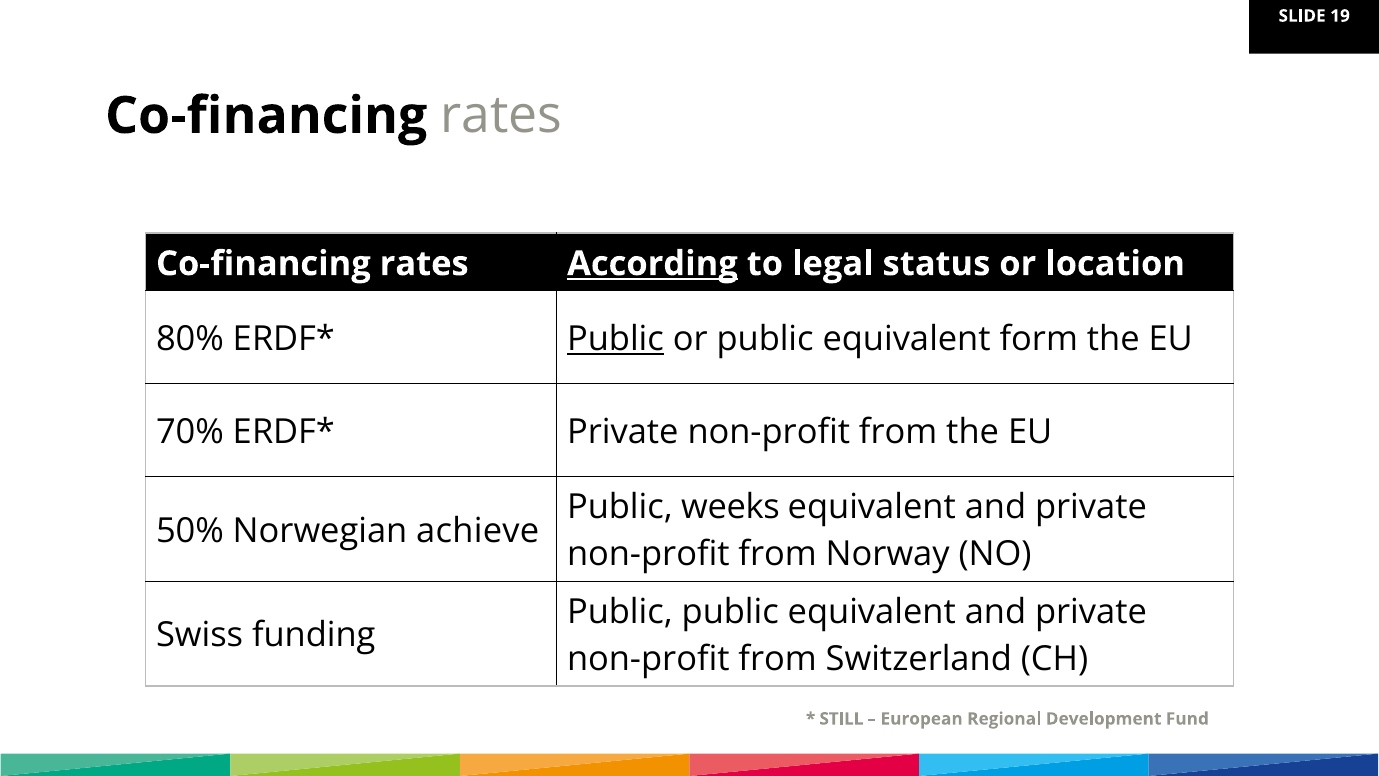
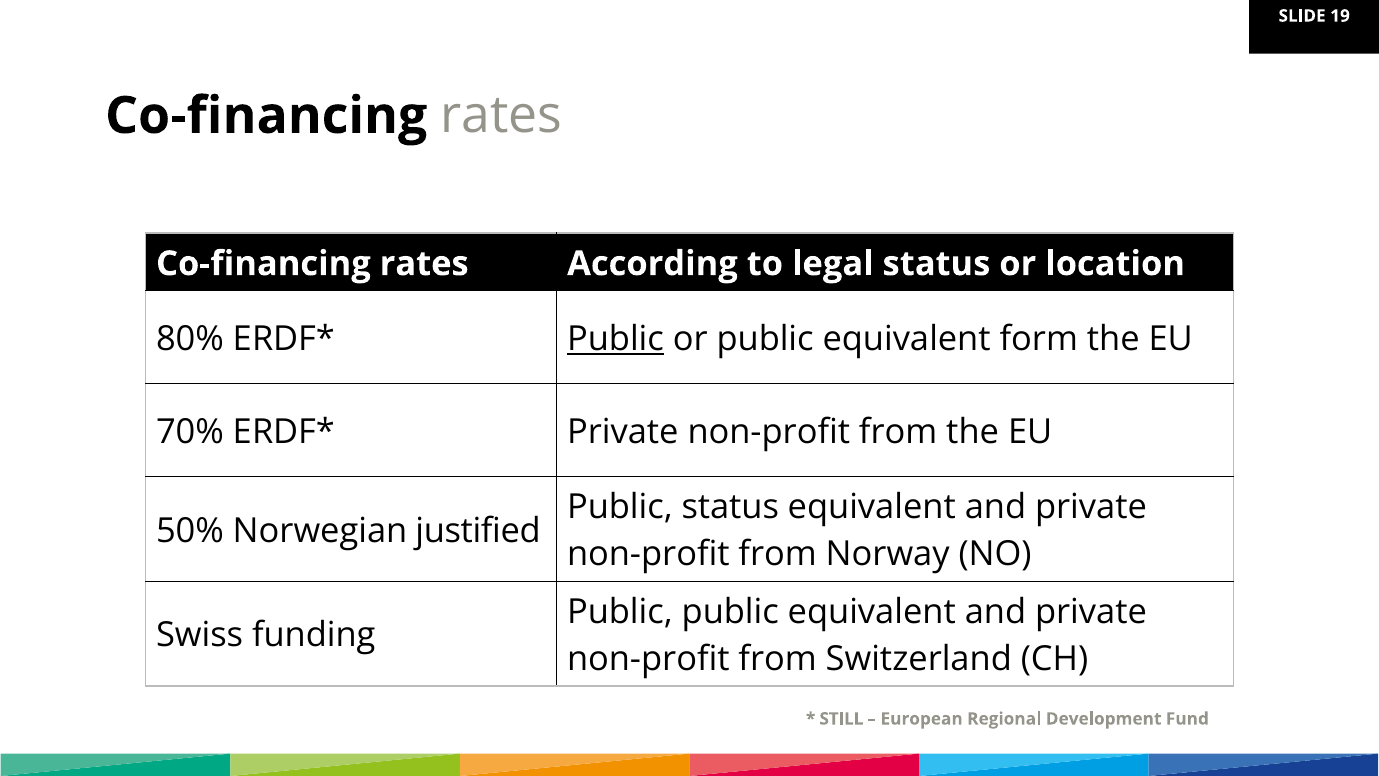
According underline: present -> none
Public weeks: weeks -> status
achieve: achieve -> justified
